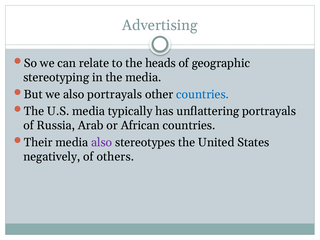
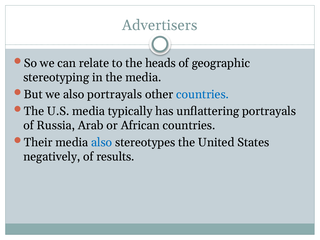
Advertising: Advertising -> Advertisers
also at (102, 142) colour: purple -> blue
others: others -> results
